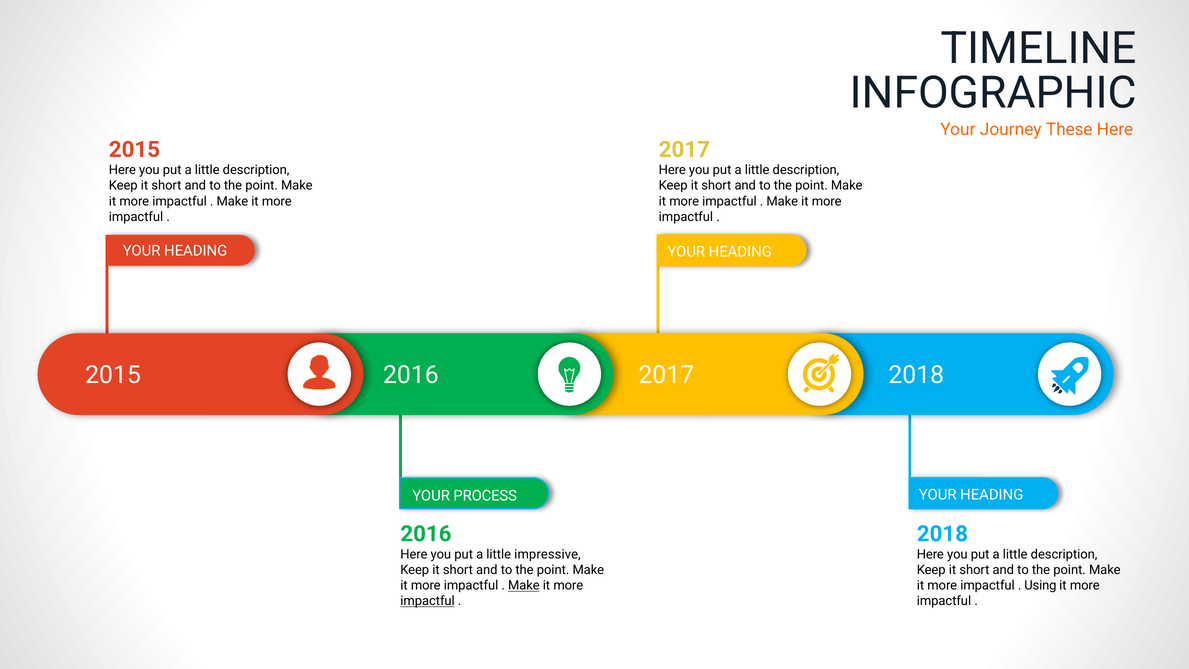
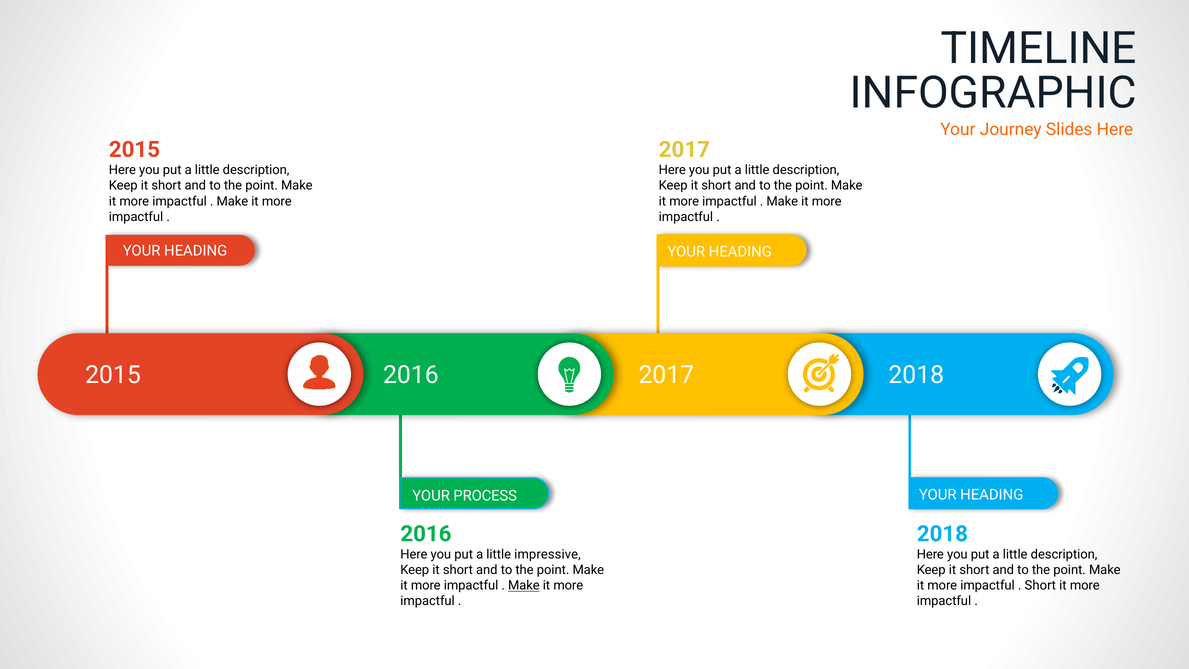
These: These -> Slides
Using at (1040, 585): Using -> Short
impactful at (428, 601) underline: present -> none
